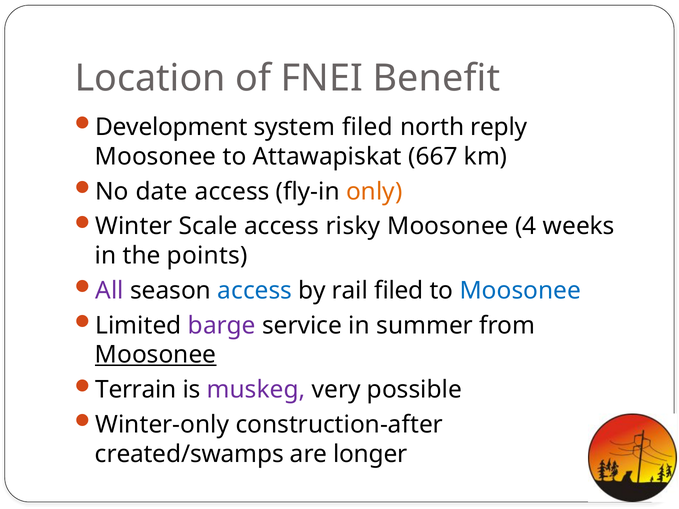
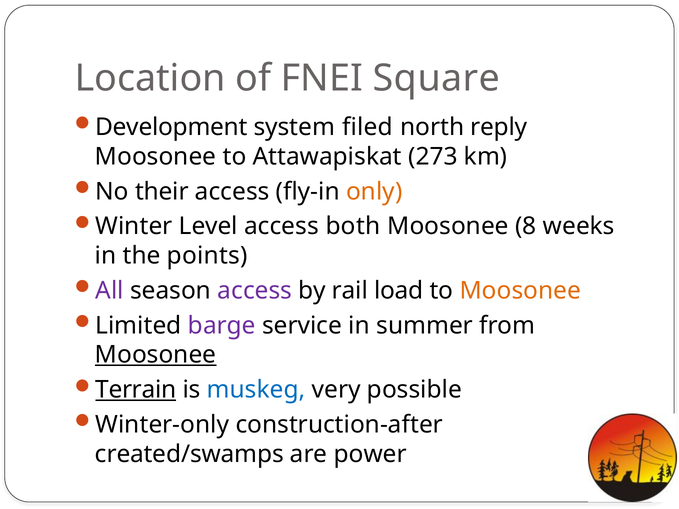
Benefit: Benefit -> Square
667: 667 -> 273
date: date -> their
Scale: Scale -> Level
risky: risky -> both
4: 4 -> 8
access at (255, 291) colour: blue -> purple
rail filed: filed -> load
Moosonee at (520, 291) colour: blue -> orange
Terrain underline: none -> present
muskeg colour: purple -> blue
longer: longer -> power
